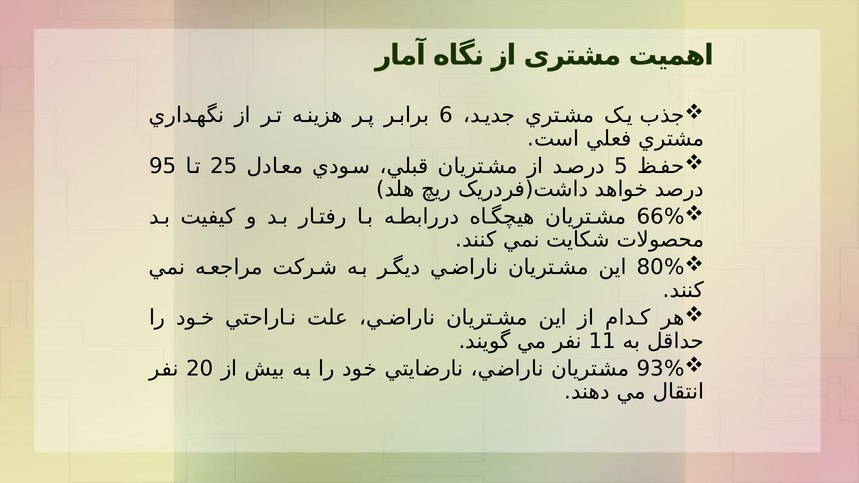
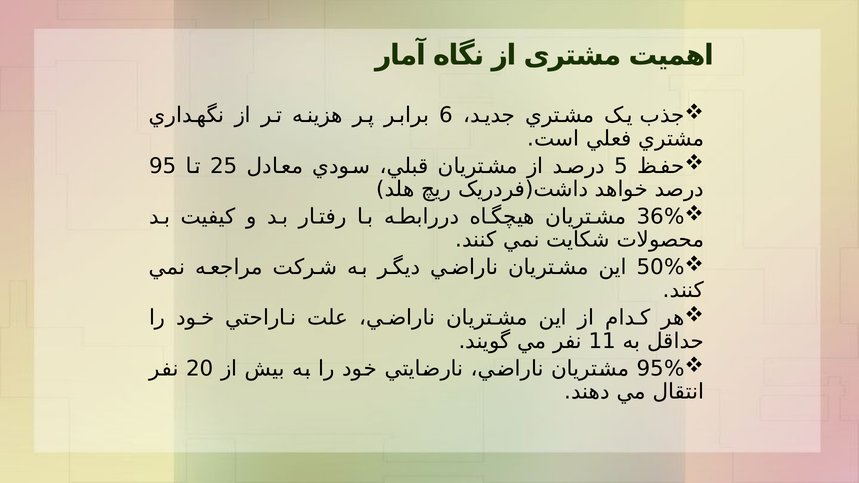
66%: 66% -> 36%
80%: 80% -> 50%
93%: 93% -> 95%
